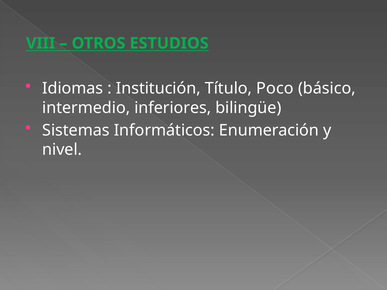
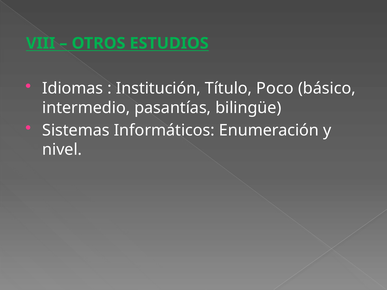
inferiores: inferiores -> pasantías
